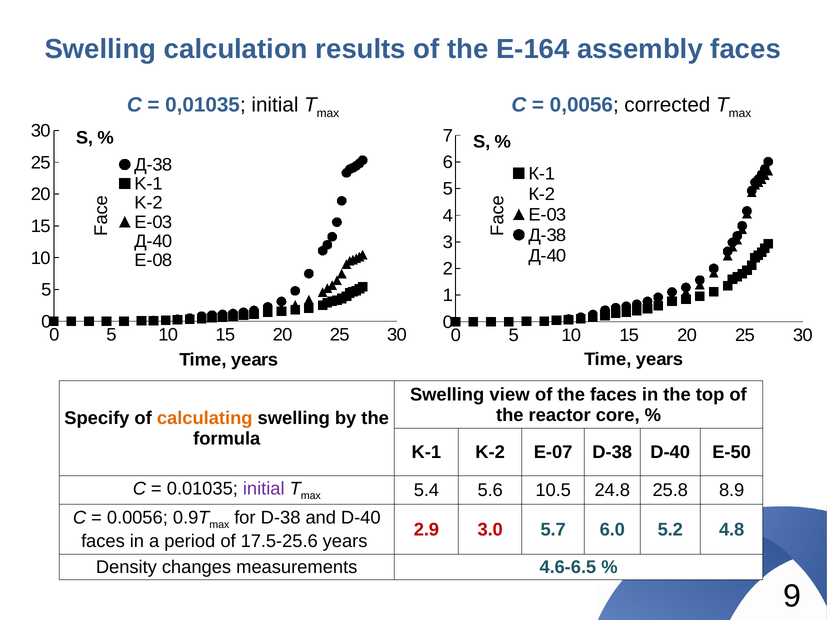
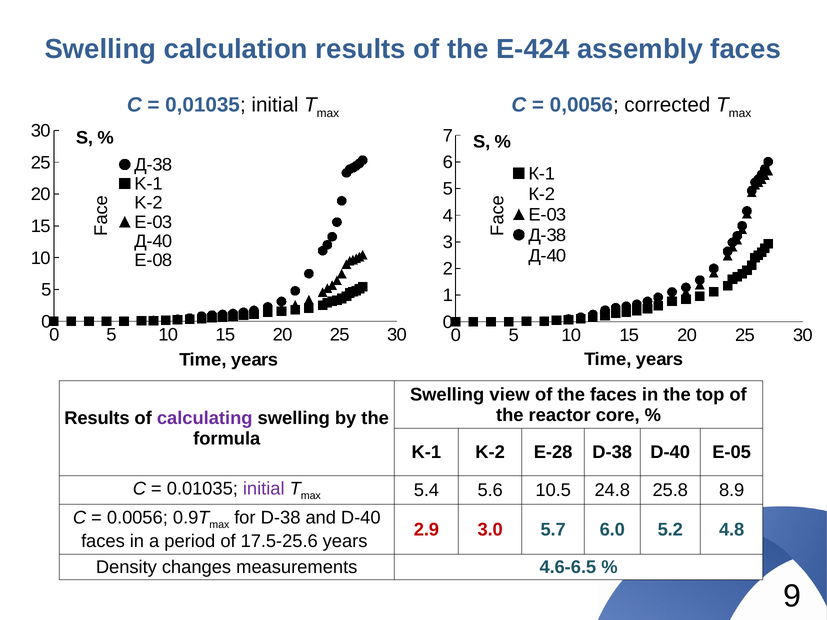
E-164: E-164 -> E-424
Specify at (97, 419): Specify -> Results
calculating colour: orange -> purple
Е-07: Е-07 -> Е-28
Е-50: Е-50 -> Е-05
